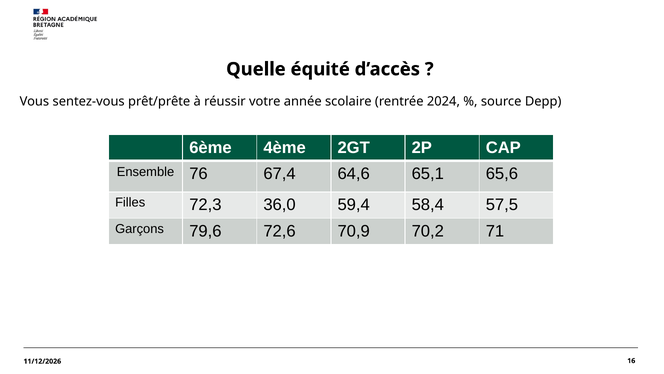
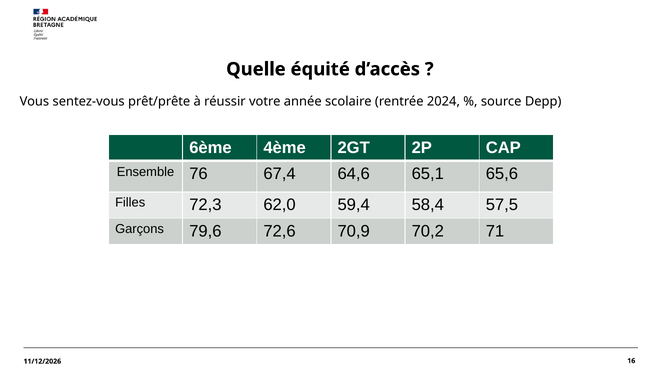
36,0: 36,0 -> 62,0
